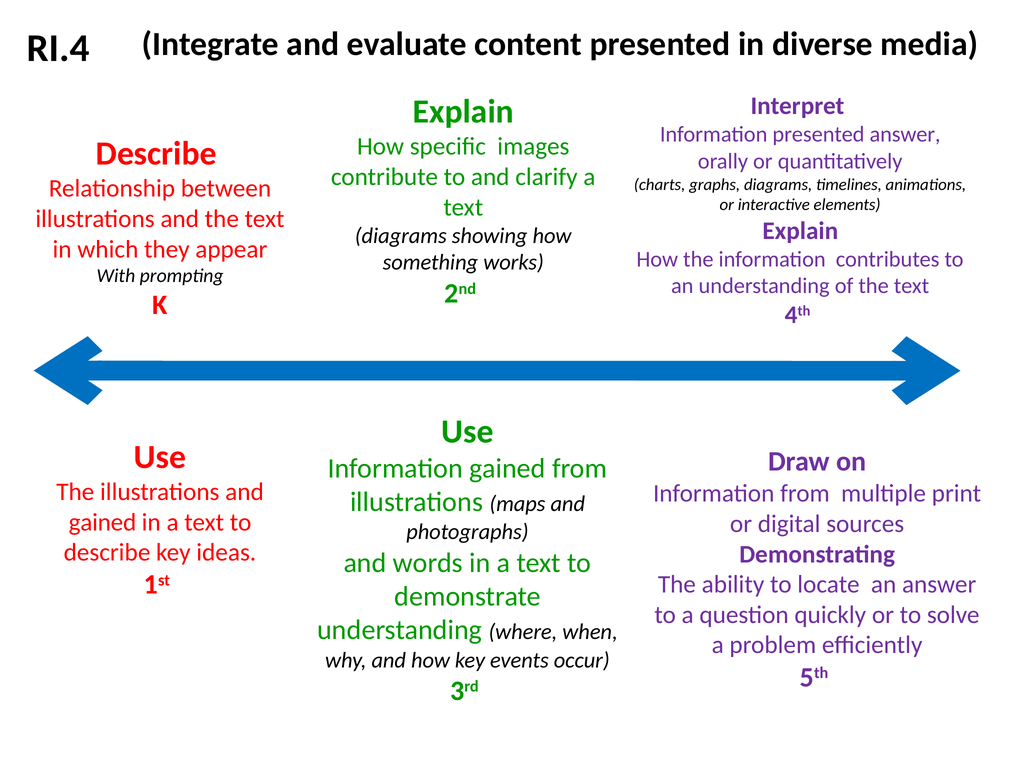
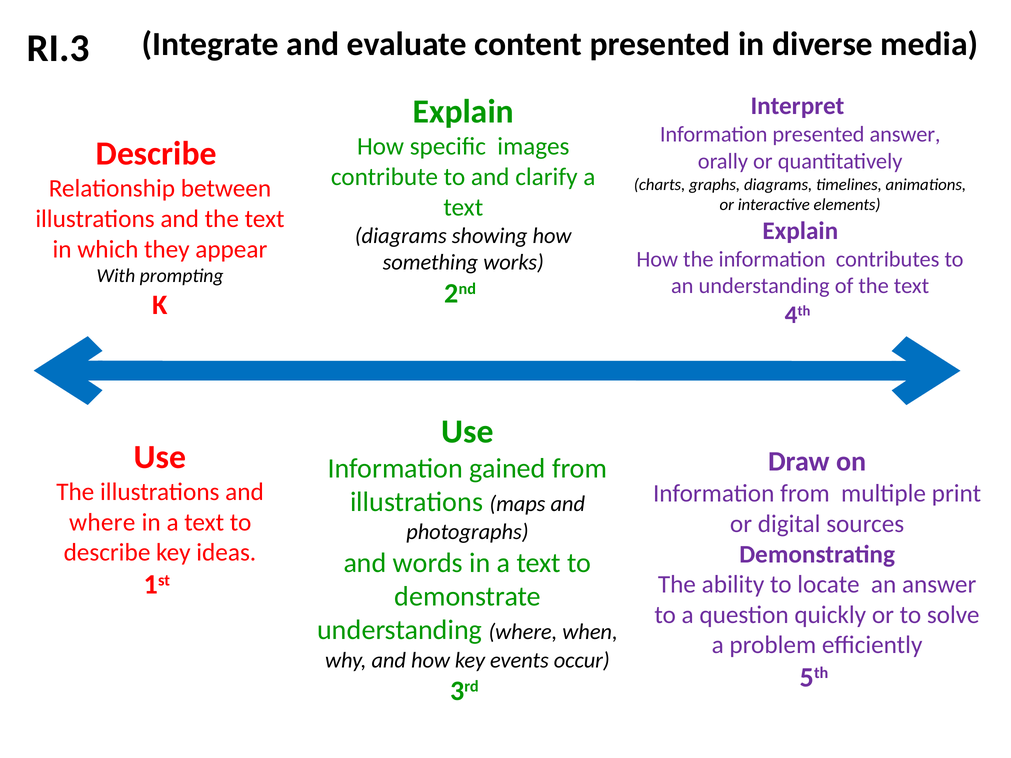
RI.4: RI.4 -> RI.3
gained at (102, 522): gained -> where
